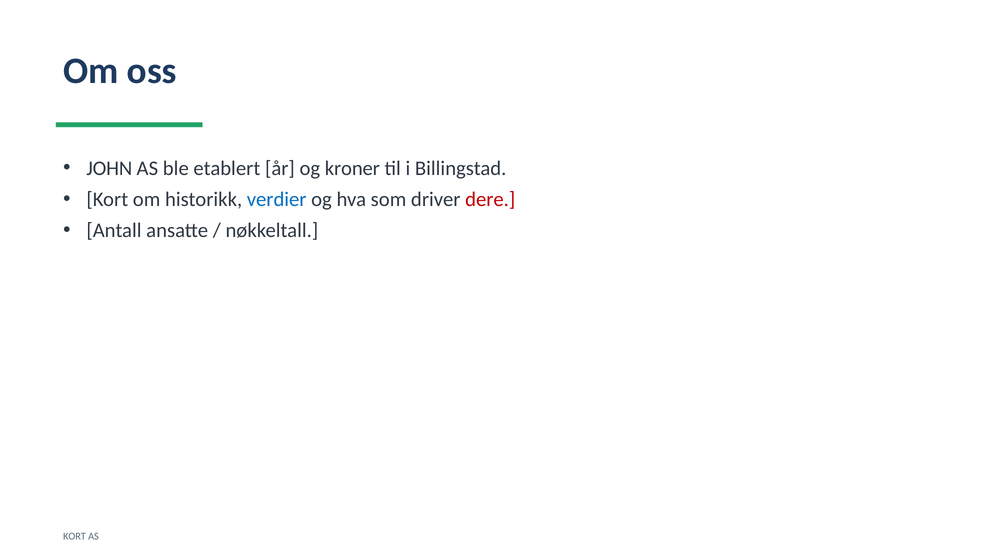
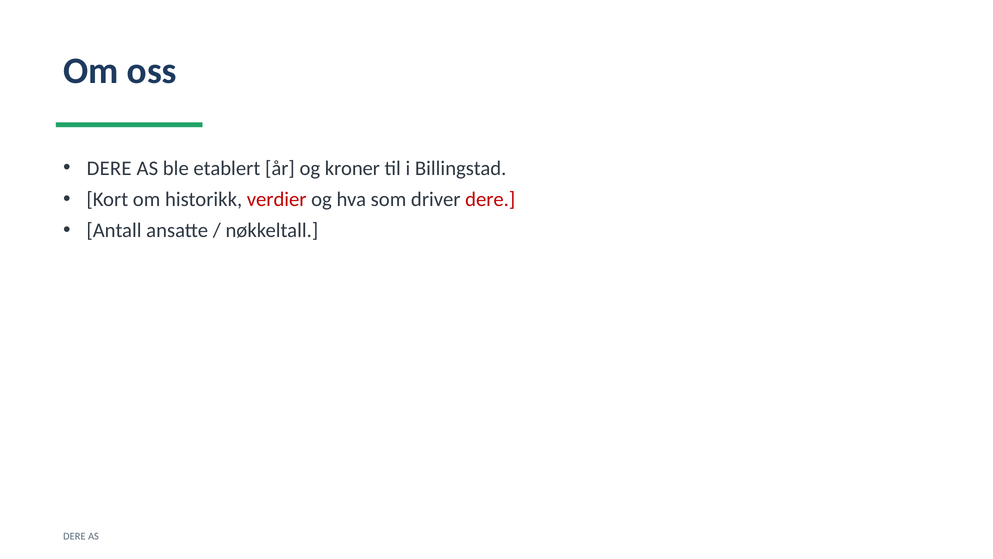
JOHN at (109, 168): JOHN -> DERE
verdier colour: blue -> red
KORT at (75, 536): KORT -> DERE
